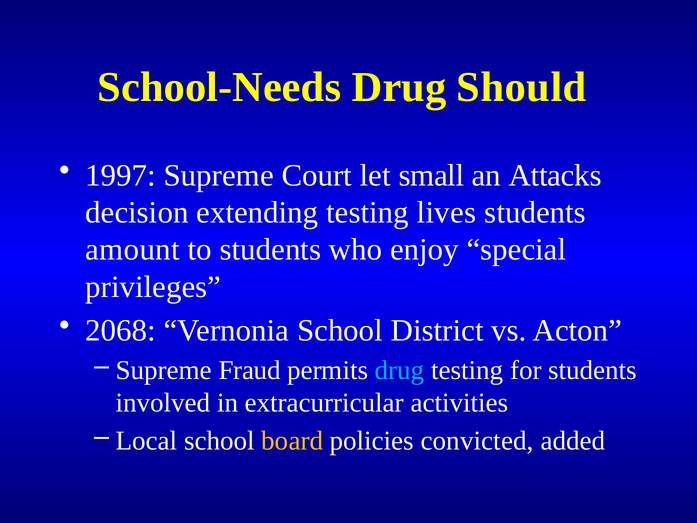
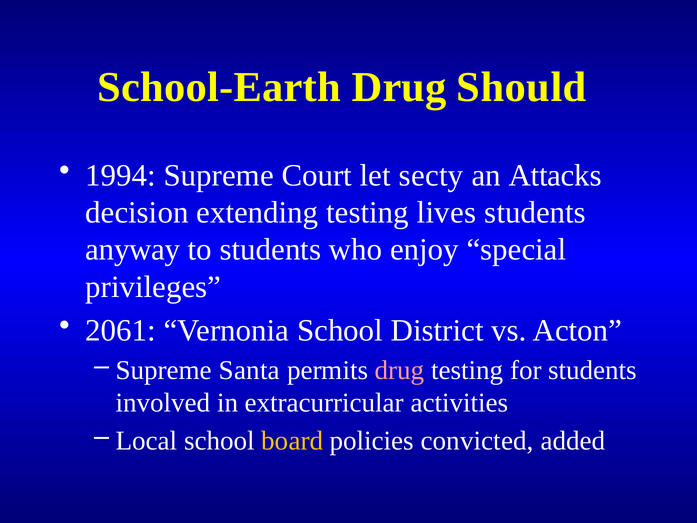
School-Needs: School-Needs -> School-Earth
1997: 1997 -> 1994
small: small -> secty
amount: amount -> anyway
2068: 2068 -> 2061
Fraud: Fraud -> Santa
drug at (400, 370) colour: light blue -> pink
